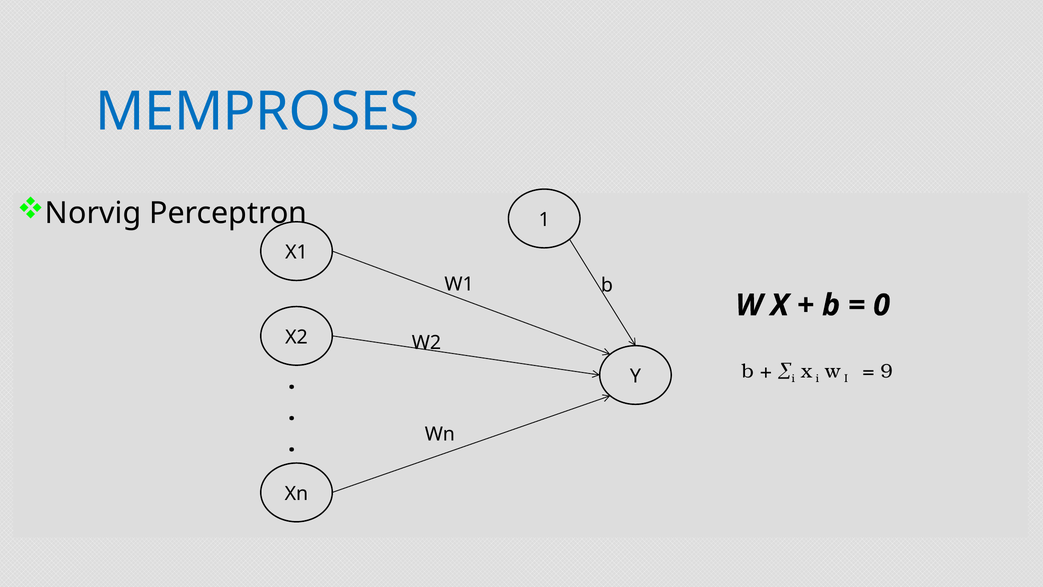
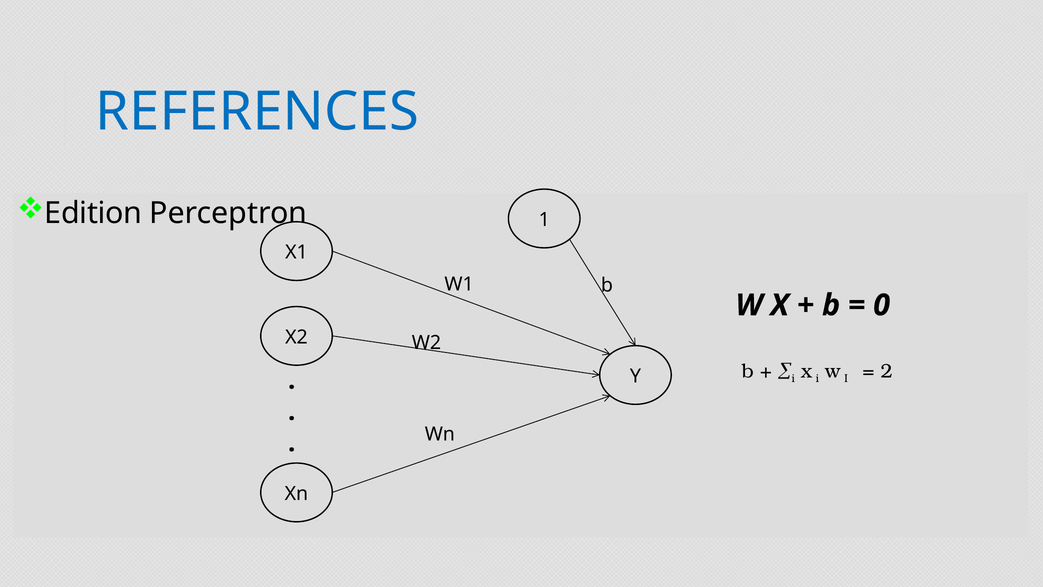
MEMPROSES: MEMPROSES -> REFERENCES
Norvig: Norvig -> Edition
9: 9 -> 2
